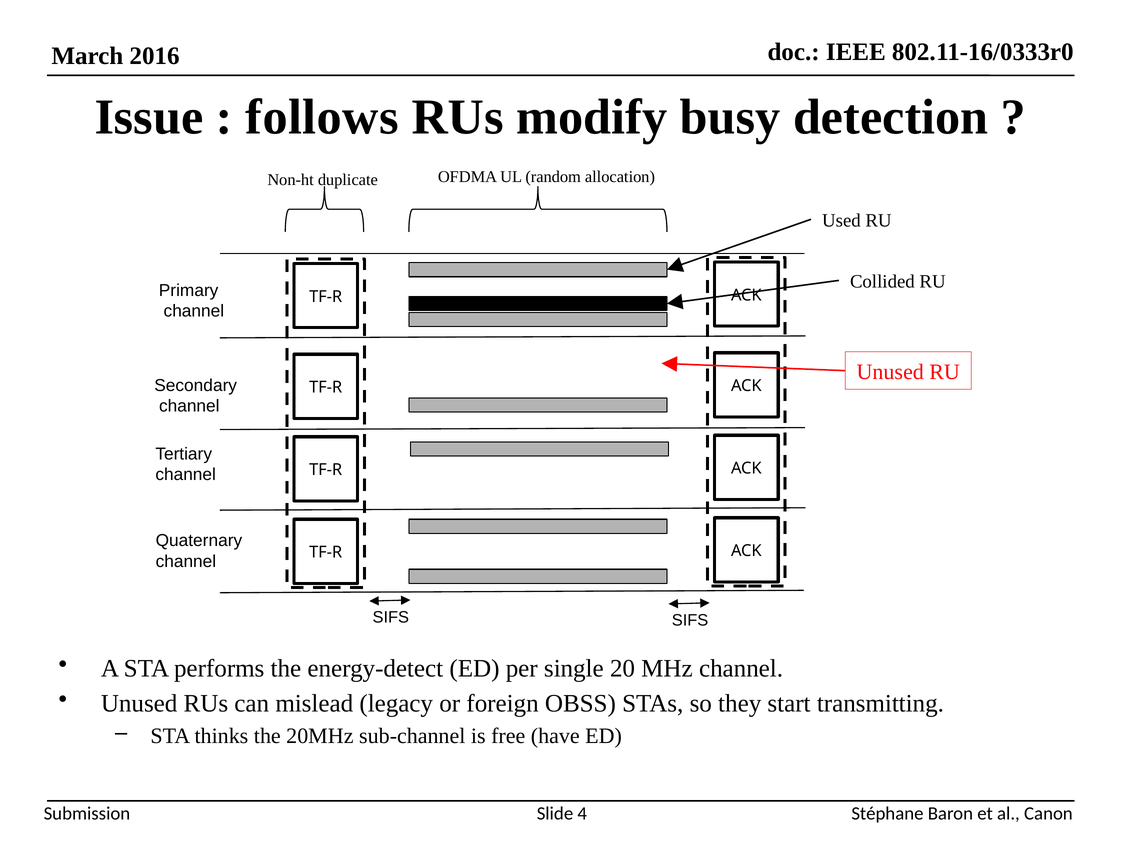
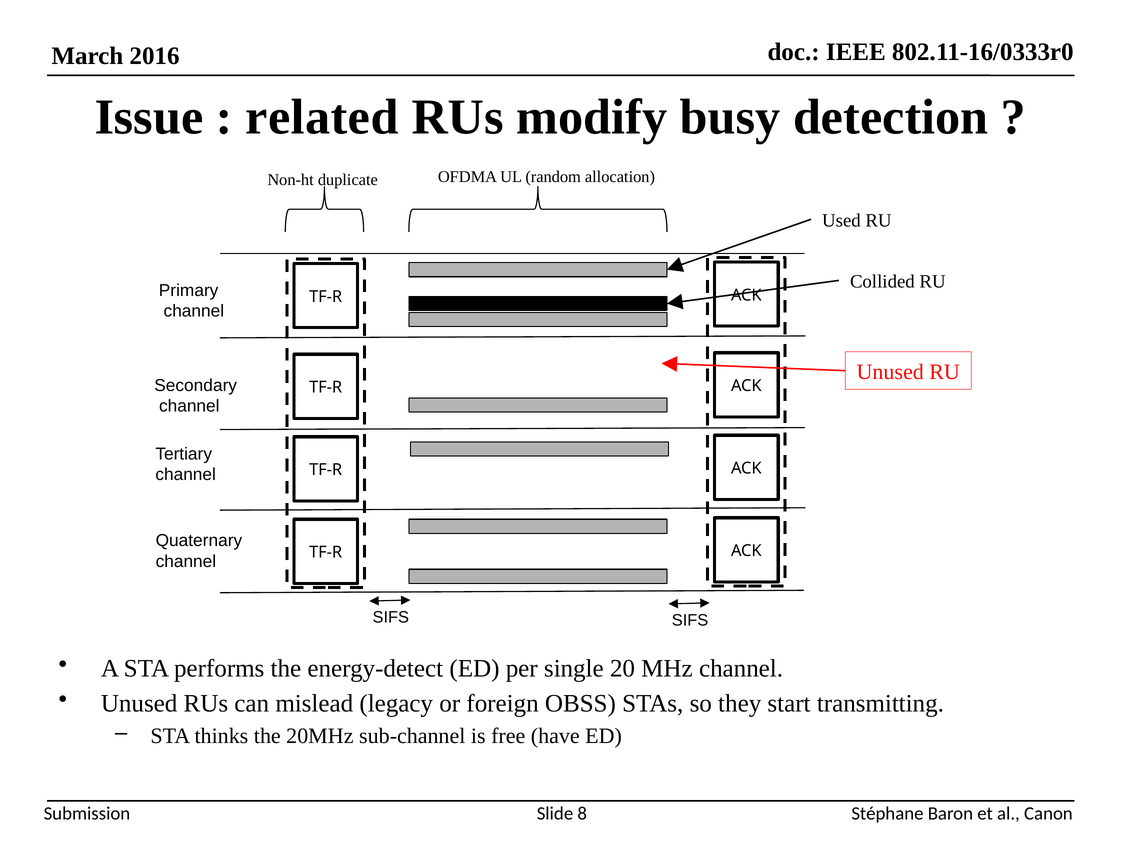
follows: follows -> related
4: 4 -> 8
